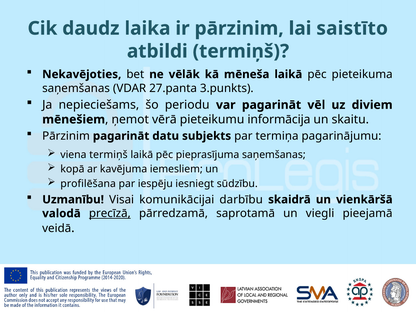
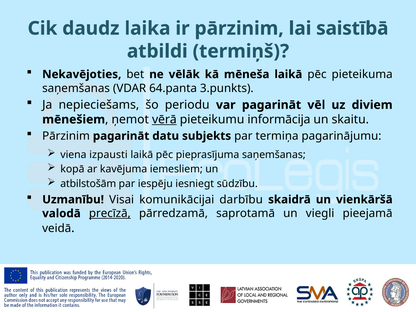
saistīto: saistīto -> saistībā
27.panta: 27.panta -> 64.panta
vērā underline: none -> present
viena termiņš: termiņš -> izpausti
profilēšana: profilēšana -> atbilstošām
